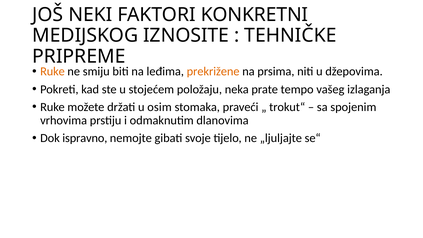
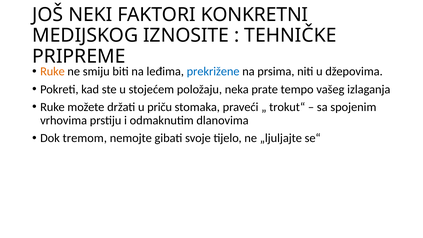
prekrižene colour: orange -> blue
osim: osim -> priču
ispravno: ispravno -> tremom
